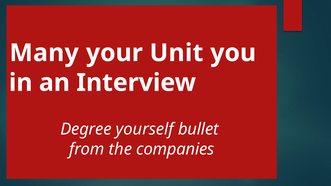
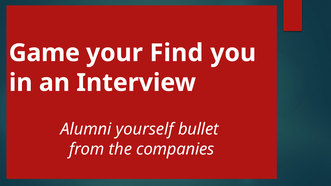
Many: Many -> Game
Unit: Unit -> Find
Degree: Degree -> Alumni
